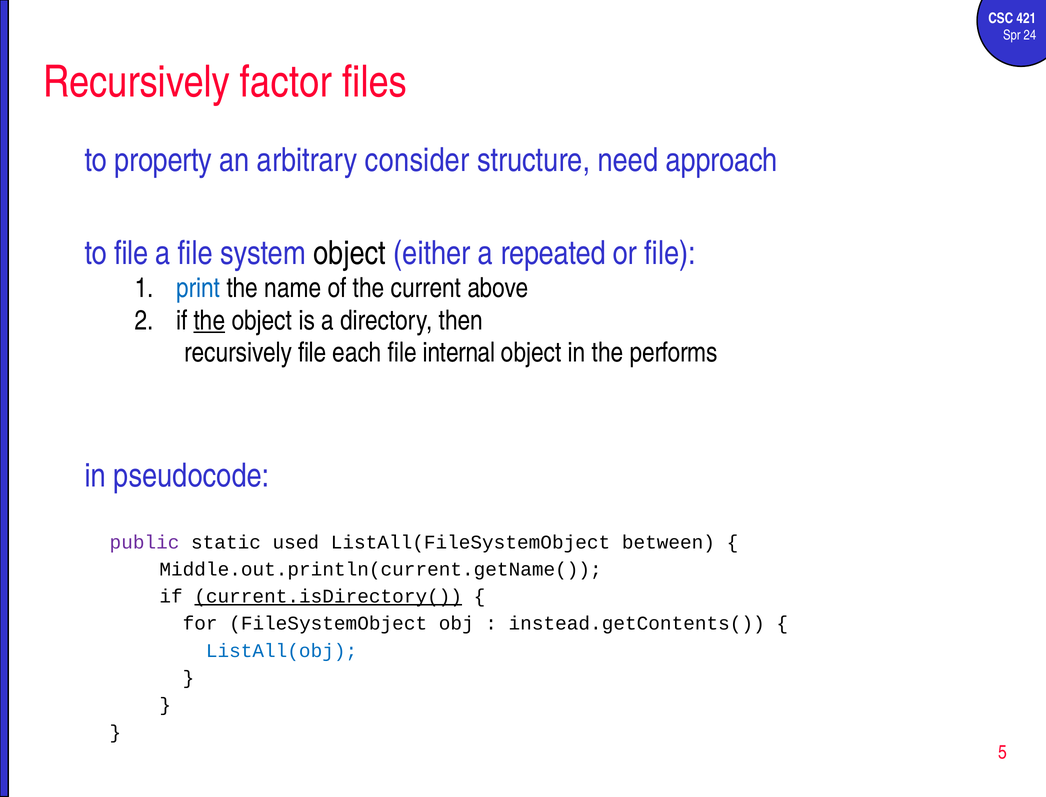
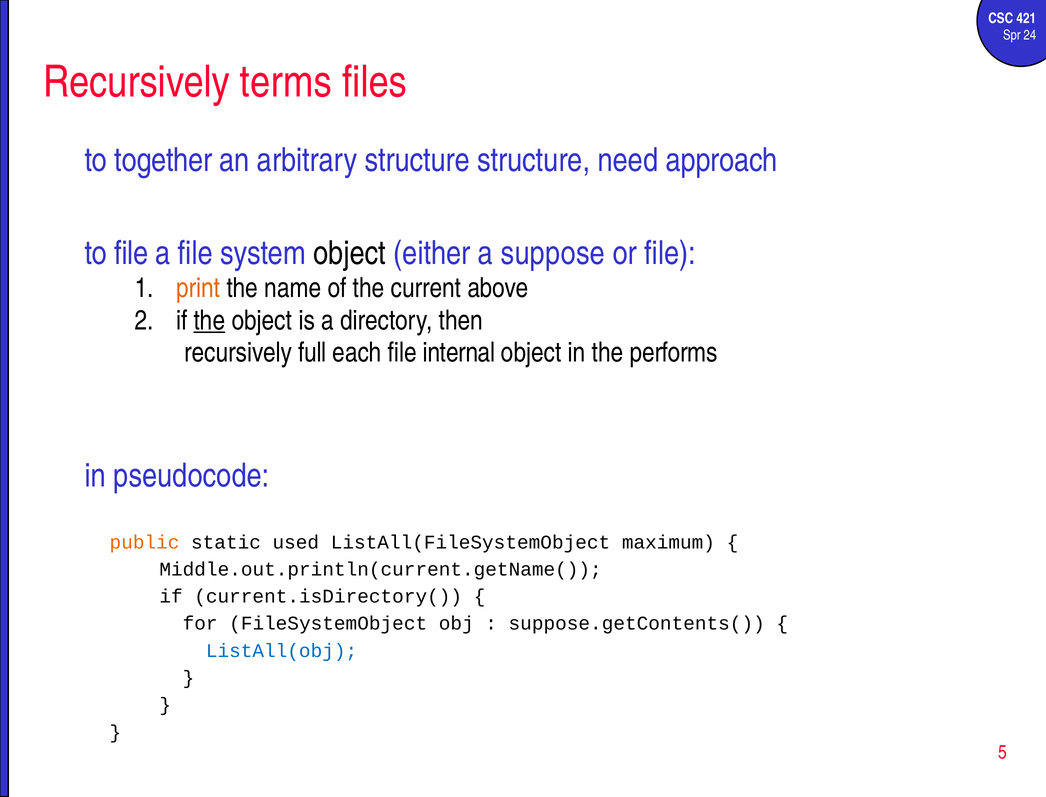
factor: factor -> terms
property: property -> together
arbitrary consider: consider -> structure
repeated: repeated -> suppose
print colour: blue -> orange
recursively file: file -> full
public colour: purple -> orange
between: between -> maximum
current.isDirectory( underline: present -> none
instead.getContents(: instead.getContents( -> suppose.getContents(
